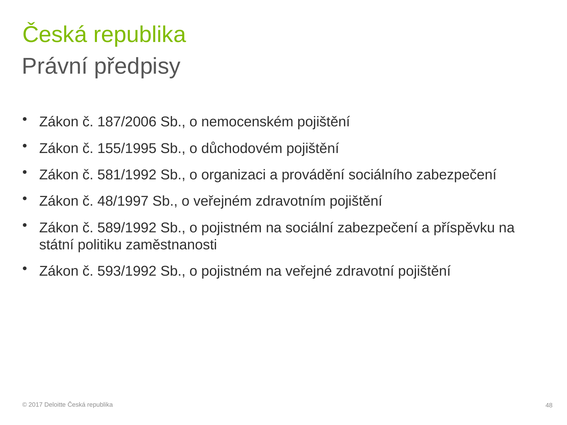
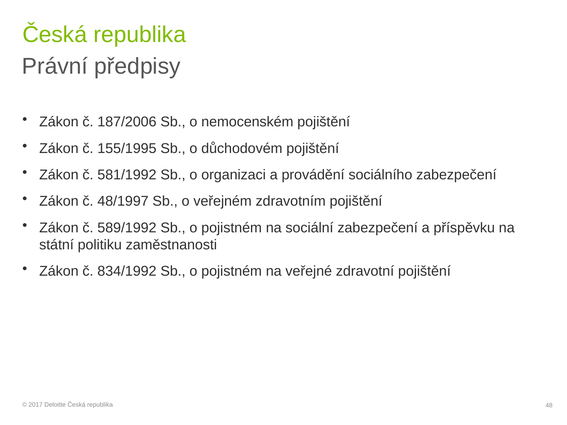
593/1992: 593/1992 -> 834/1992
